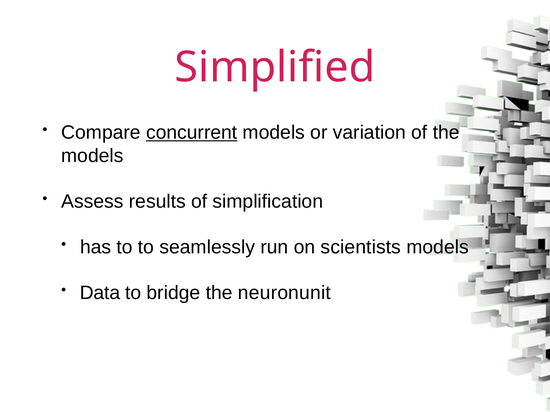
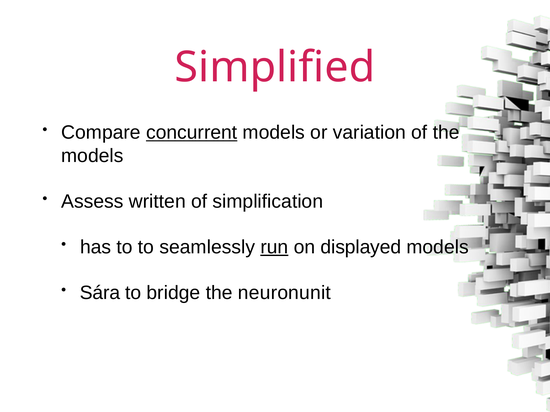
results: results -> written
run underline: none -> present
scientists: scientists -> displayed
Data: Data -> Sára
